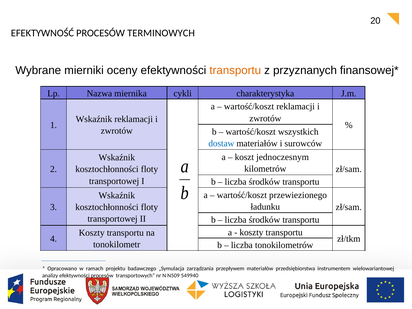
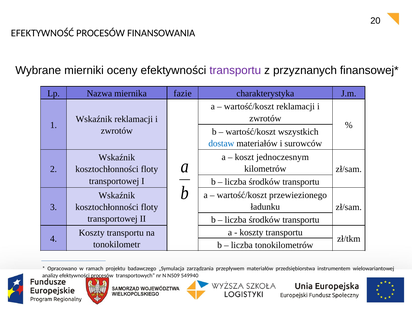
TERMINOWYCH: TERMINOWYCH -> FINANSOWANIA
transportu at (235, 70) colour: orange -> purple
cykli: cykli -> fazie
